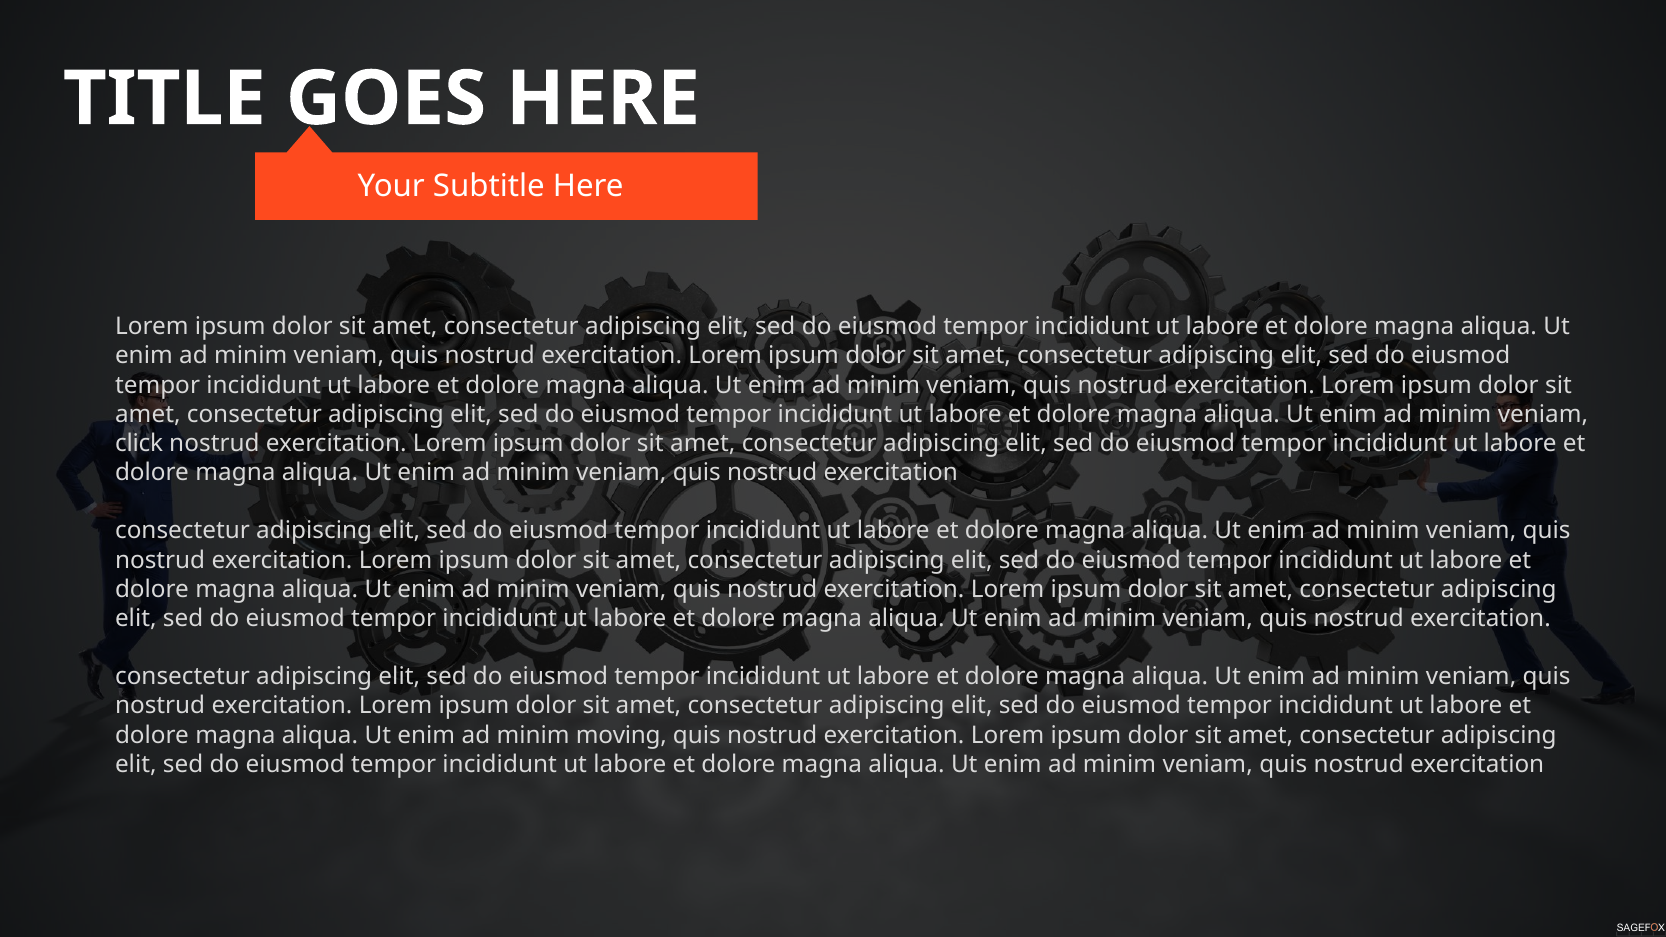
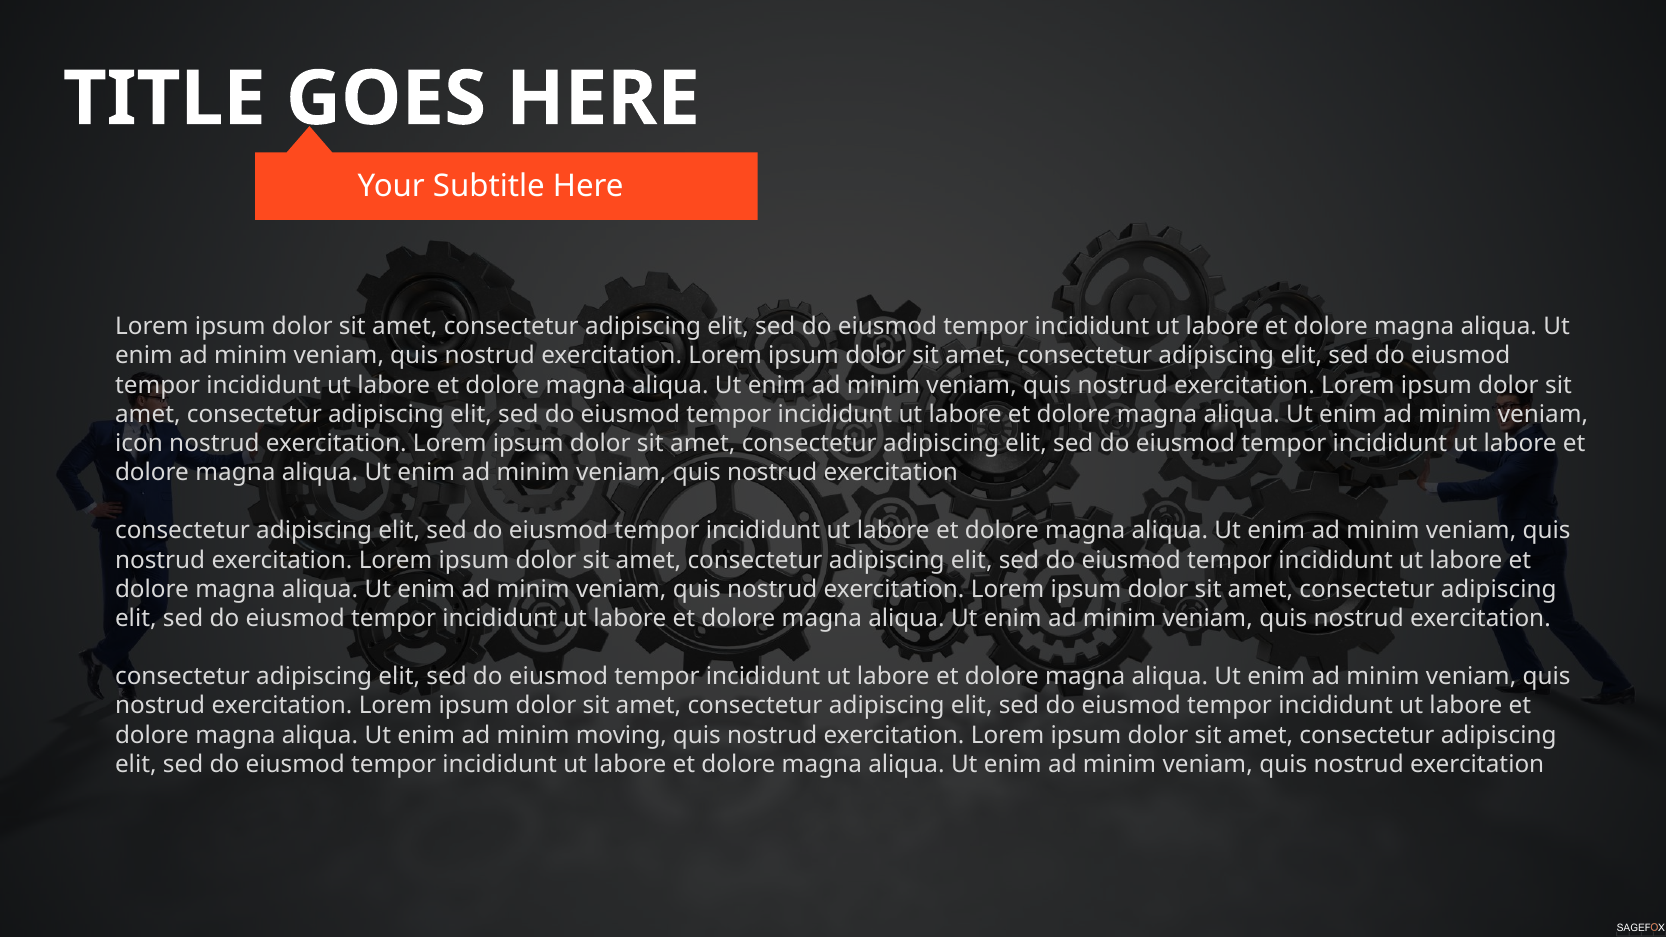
click: click -> icon
